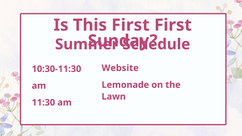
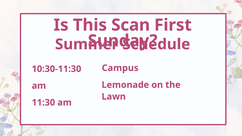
This First: First -> Scan
Website: Website -> Campus
